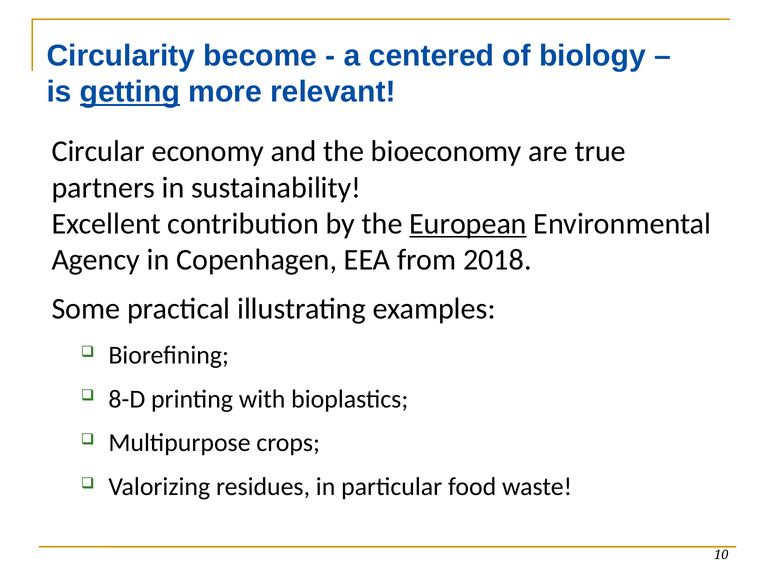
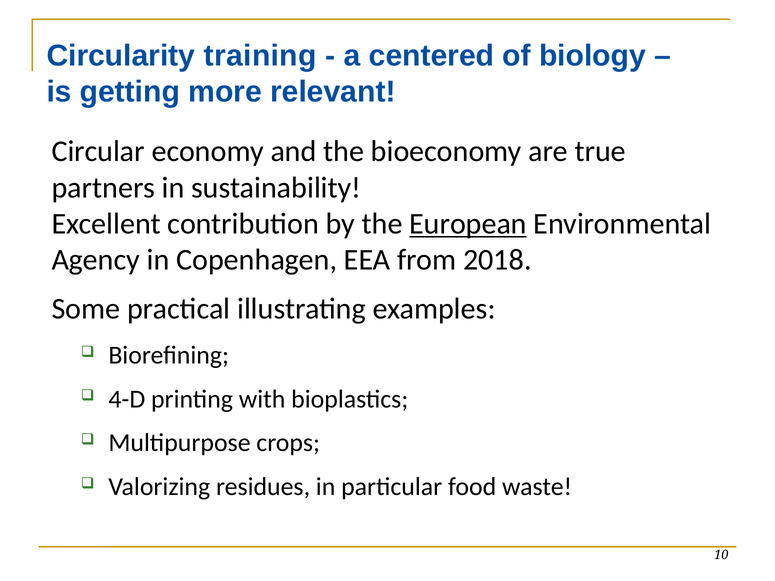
become: become -> training
getting underline: present -> none
8-D: 8-D -> 4-D
